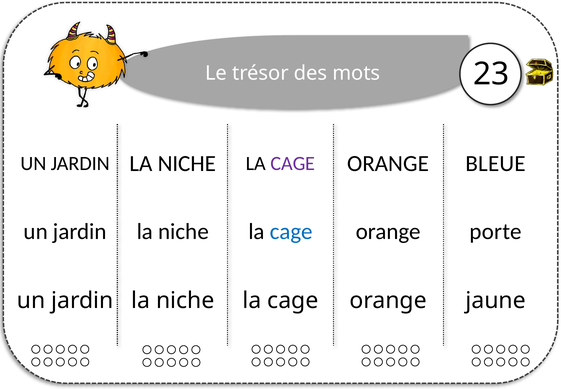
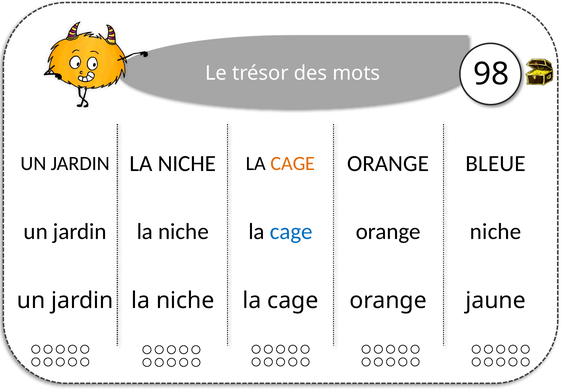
23: 23 -> 98
CAGE at (293, 163) colour: purple -> orange
orange porte: porte -> niche
